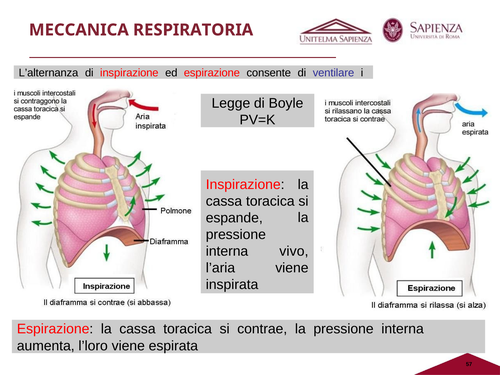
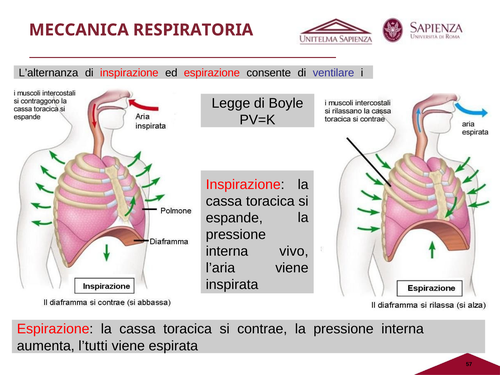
l’loro: l’loro -> l’tutti
